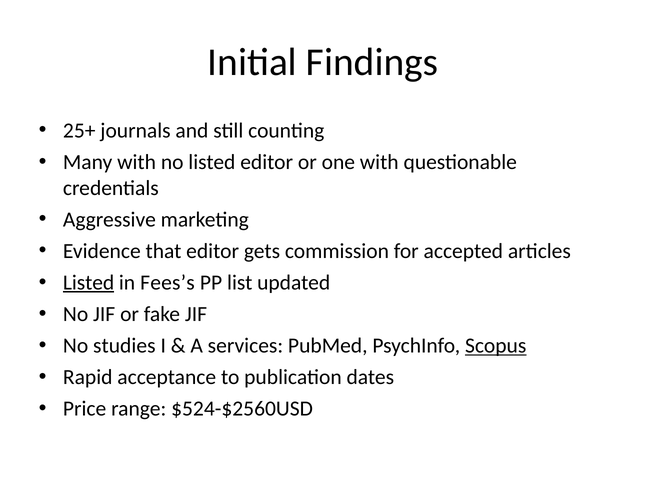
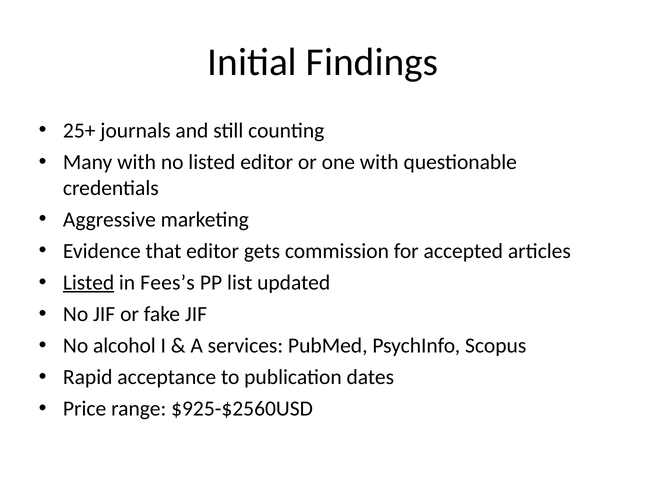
studies: studies -> alcohol
Scopus underline: present -> none
$524-$2560USD: $524-$2560USD -> $925-$2560USD
